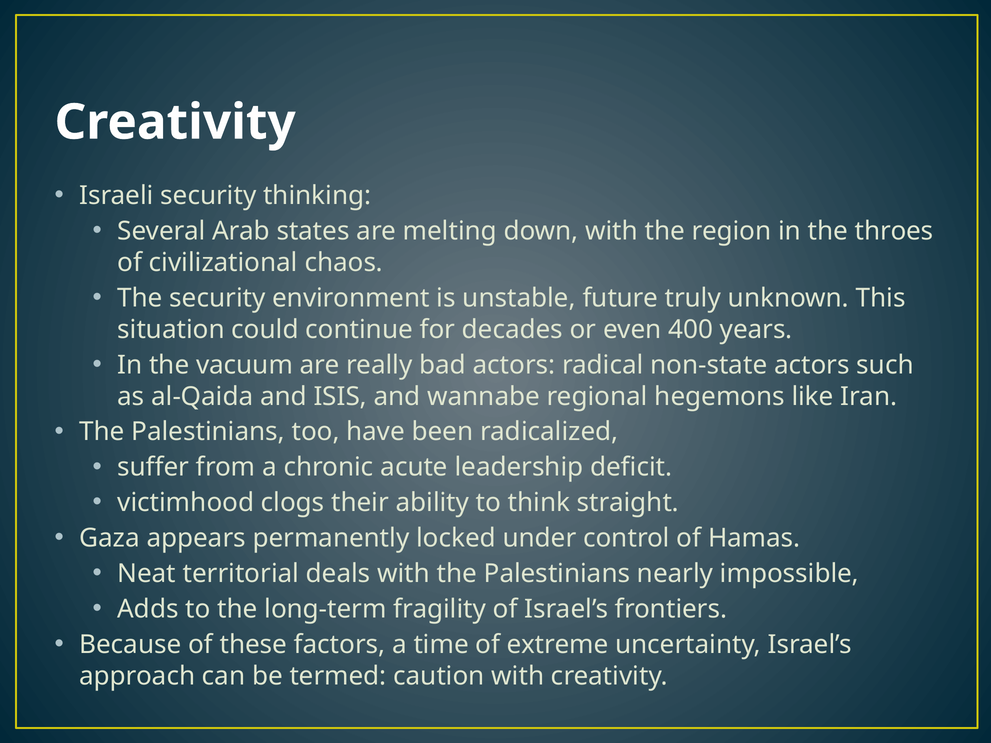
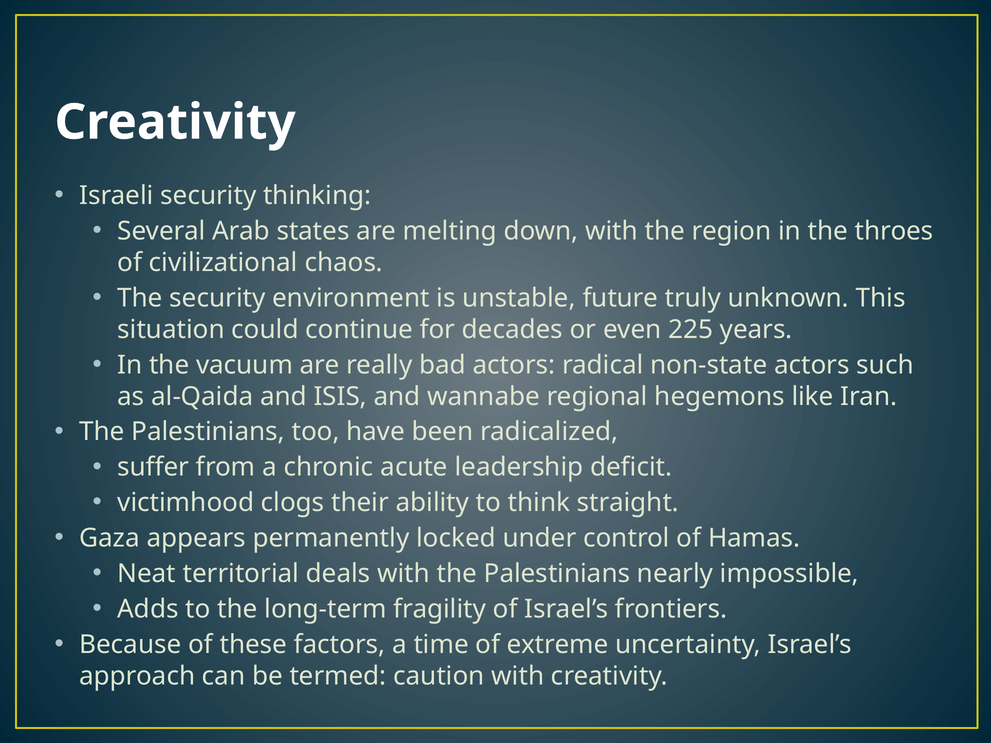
400: 400 -> 225
